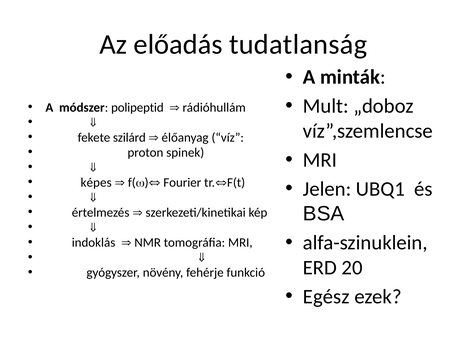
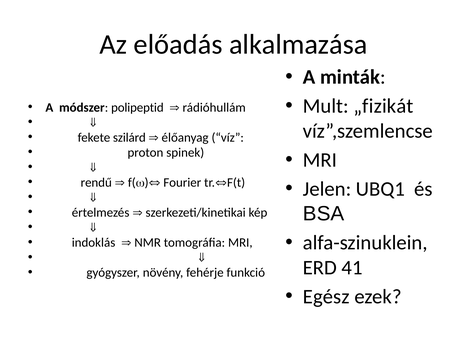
tudatlanság: tudatlanság -> alkalmazása
„doboz: „doboz -> „fizikát
képes: képes -> rendű
20: 20 -> 41
